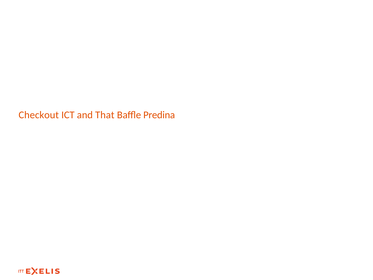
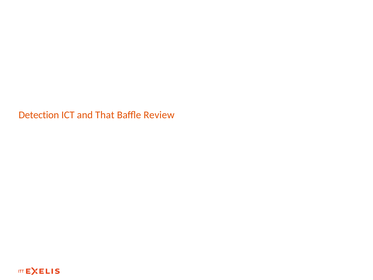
Checkout: Checkout -> Detection
Predina: Predina -> Review
